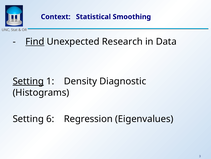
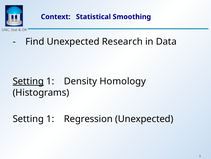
Find underline: present -> none
Diagnostic: Diagnostic -> Homology
6 at (50, 118): 6 -> 1
Regression Eigenvalues: Eigenvalues -> Unexpected
